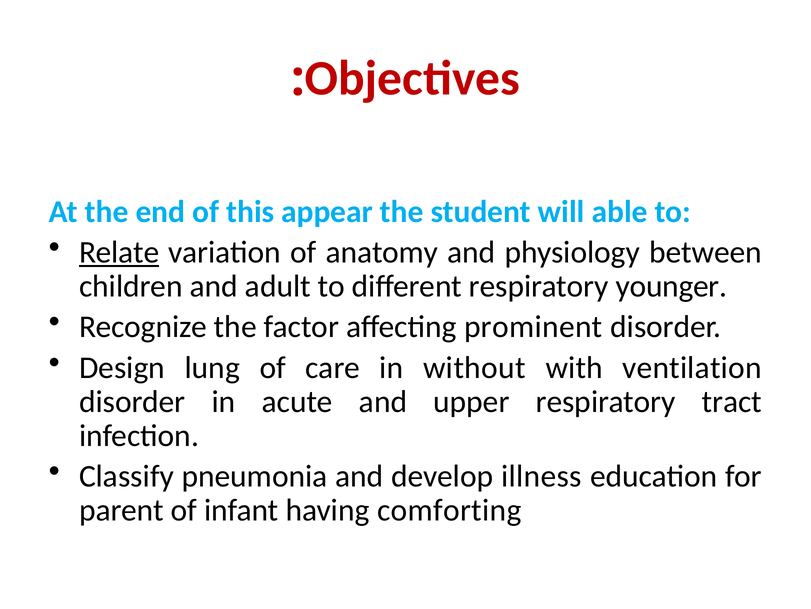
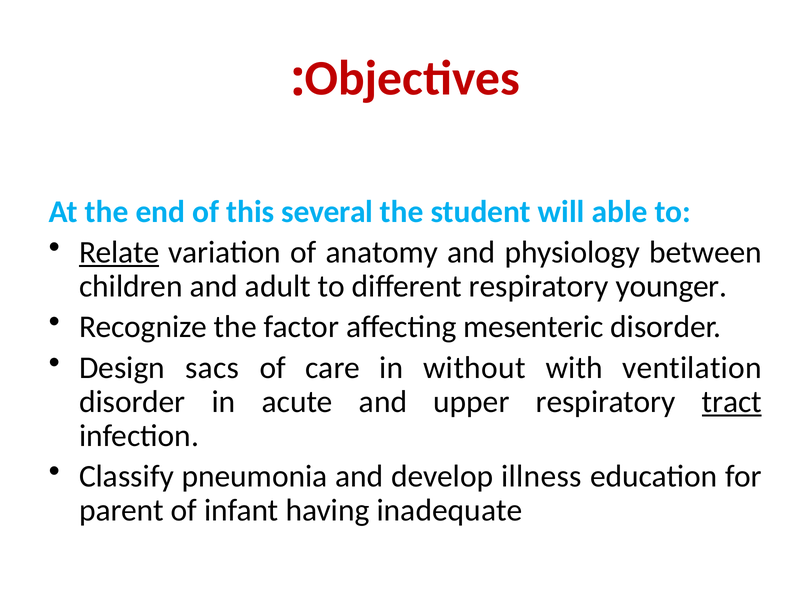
appear: appear -> several
prominent: prominent -> mesenteric
lung: lung -> sacs
tract underline: none -> present
comforting: comforting -> inadequate
